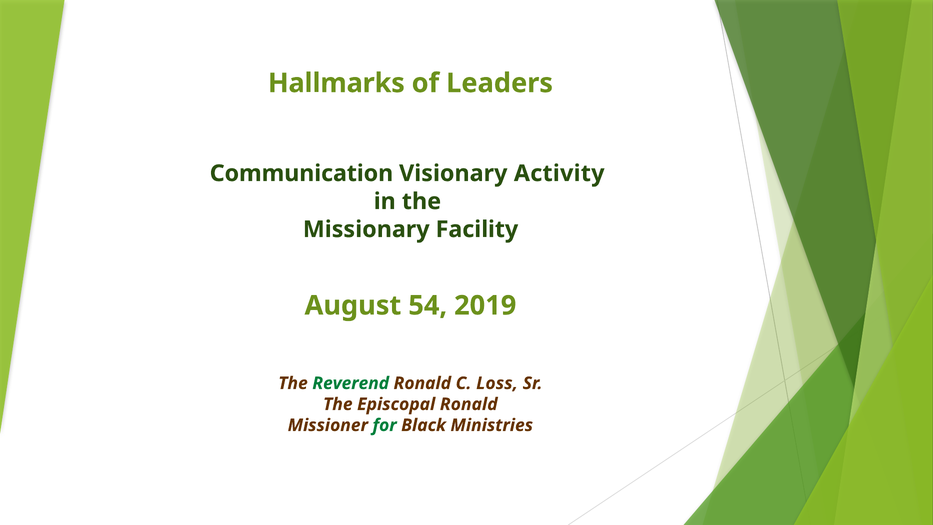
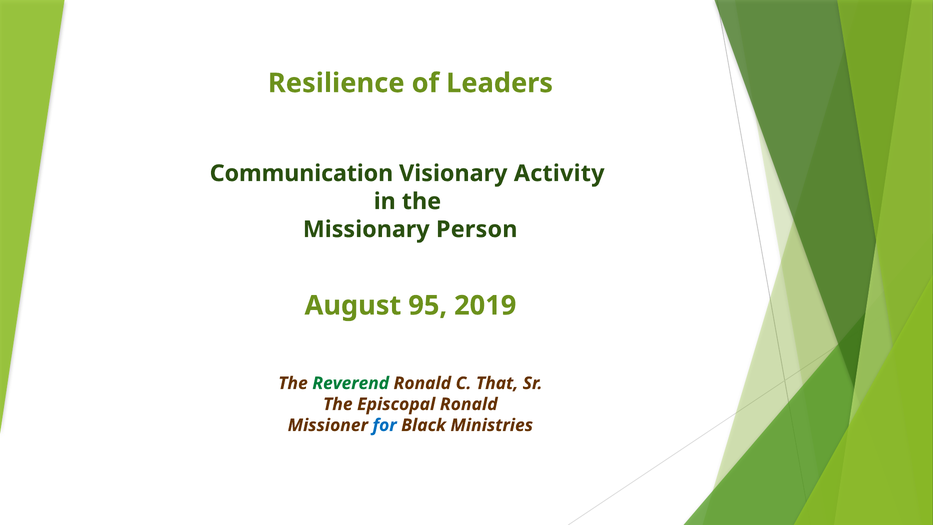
Hallmarks: Hallmarks -> Resilience
Facility: Facility -> Person
54: 54 -> 95
Loss: Loss -> That
for colour: green -> blue
